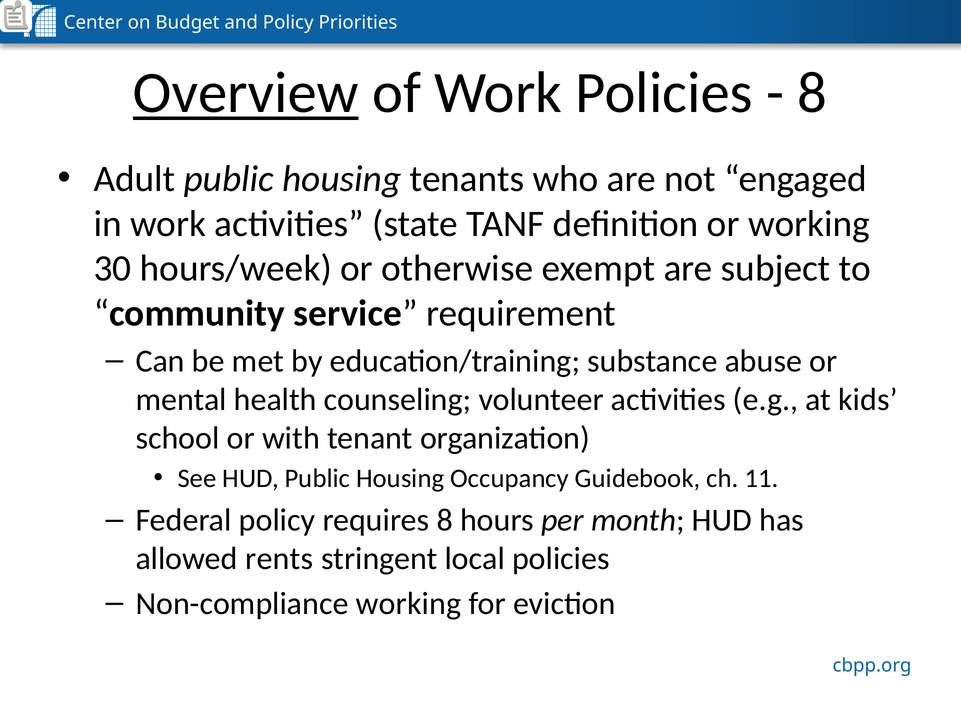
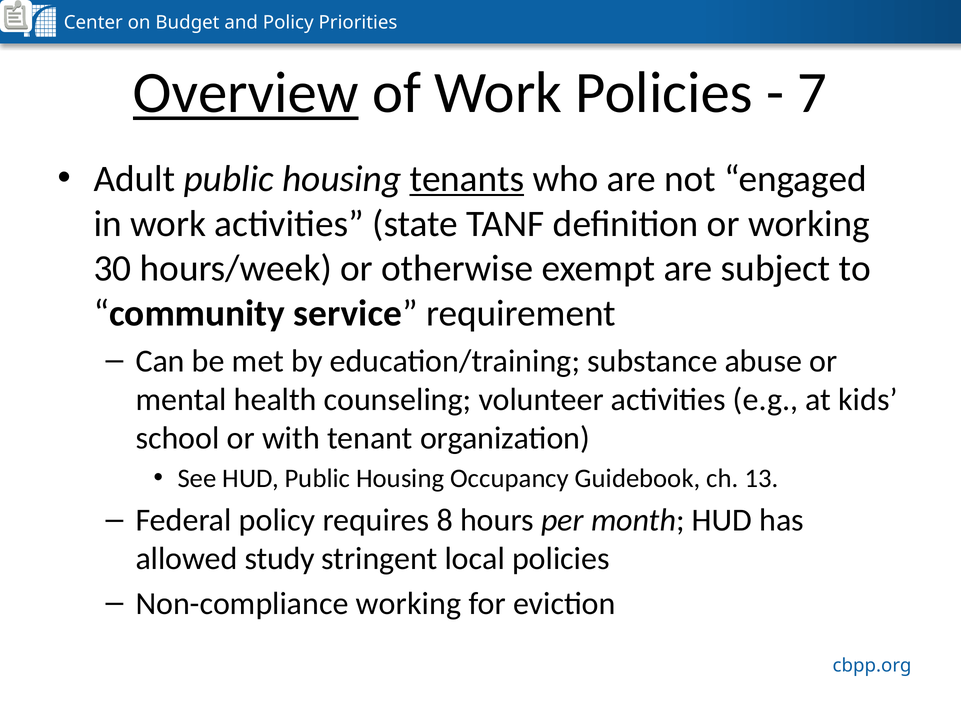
8 at (812, 93): 8 -> 7
tenants underline: none -> present
ch 11: 11 -> 13
rents: rents -> study
